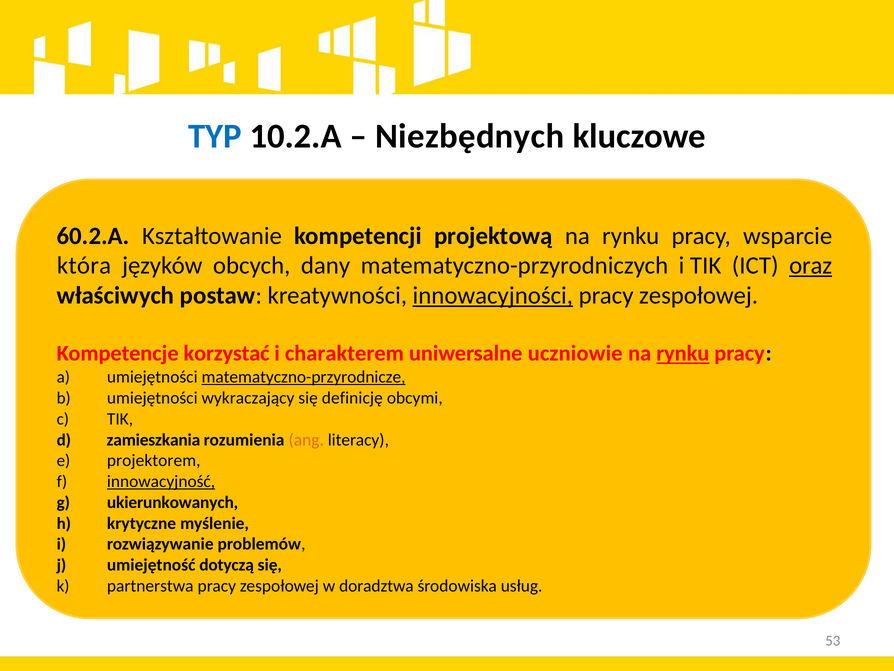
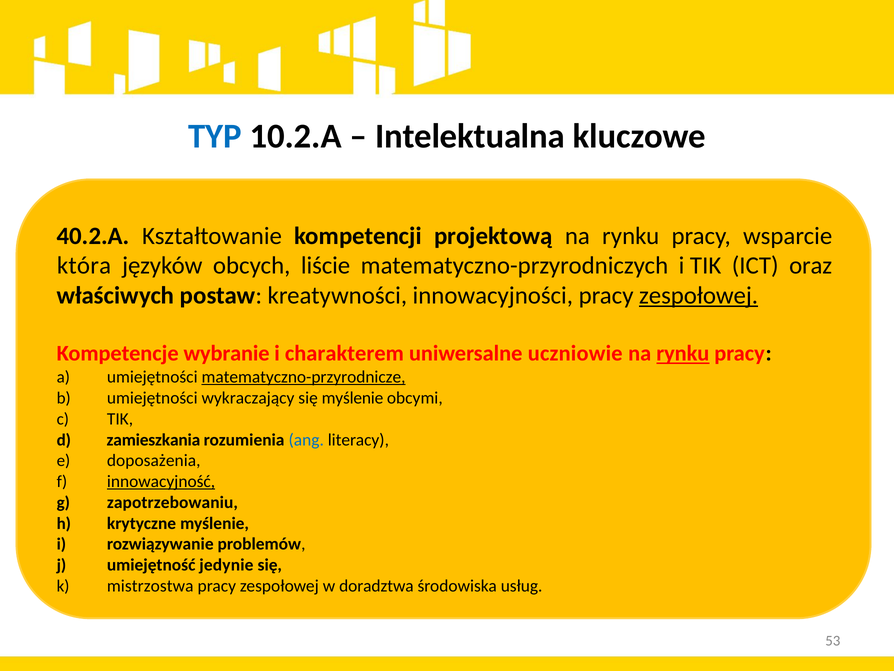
Niezbędnych: Niezbędnych -> Intelektualna
60.2.A: 60.2.A -> 40.2.A
dany: dany -> liście
oraz underline: present -> none
innowacyjności underline: present -> none
zespołowej at (699, 295) underline: none -> present
korzystać: korzystać -> wybranie
się definicję: definicję -> myślenie
ang colour: orange -> blue
projektorem: projektorem -> doposażenia
ukierunkowanych: ukierunkowanych -> zapotrzebowaniu
dotyczą: dotyczą -> jedynie
partnerstwa: partnerstwa -> mistrzostwa
